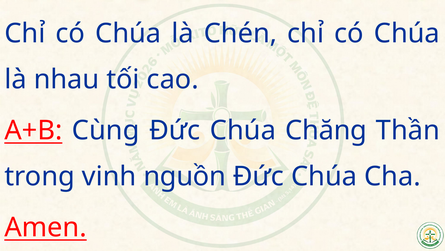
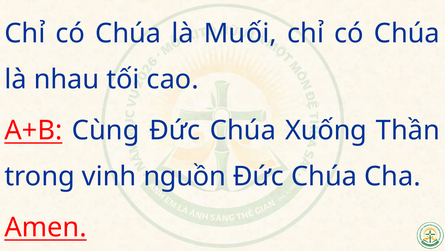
Chén: Chén -> Muối
Chăng: Chăng -> Xuống
